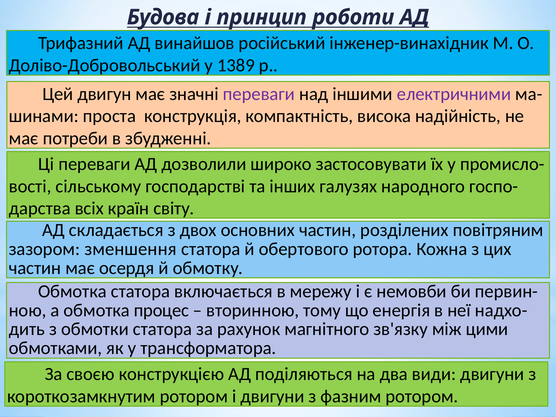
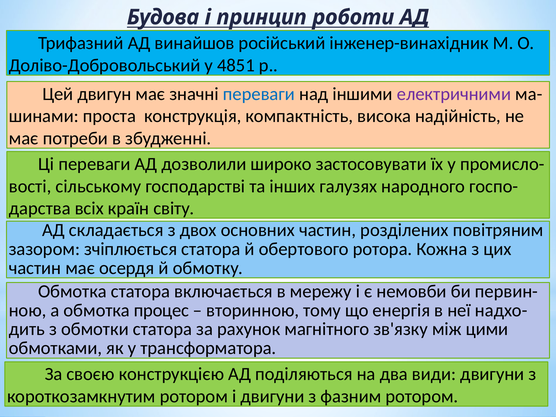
1389: 1389 -> 4851
переваги at (259, 94) colour: purple -> blue
зменшення: зменшення -> зчіплюється
